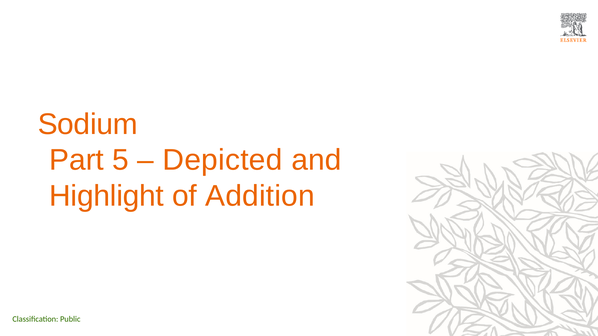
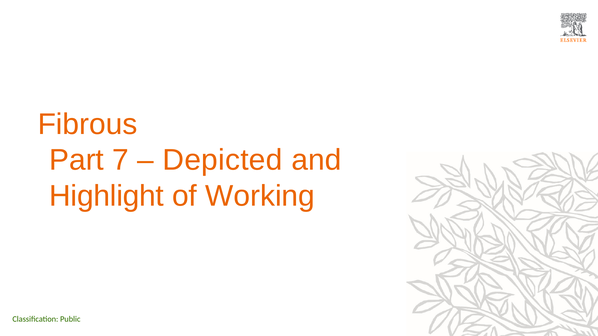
Sodium: Sodium -> Fibrous
5: 5 -> 7
Addition: Addition -> Working
